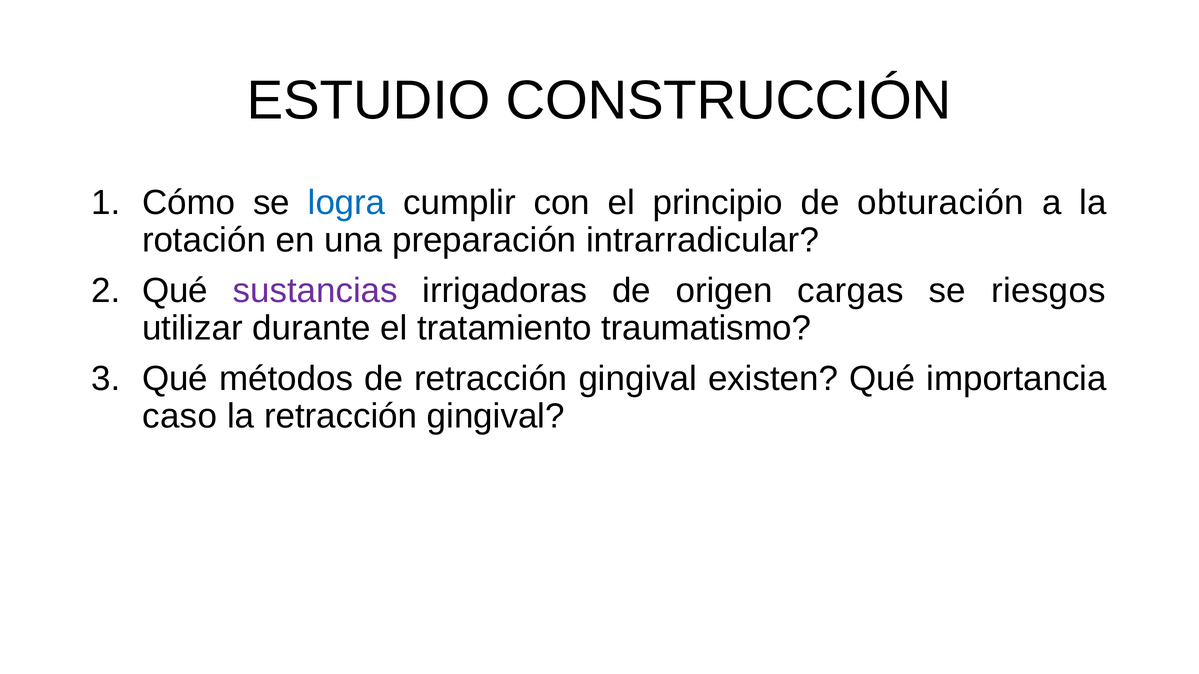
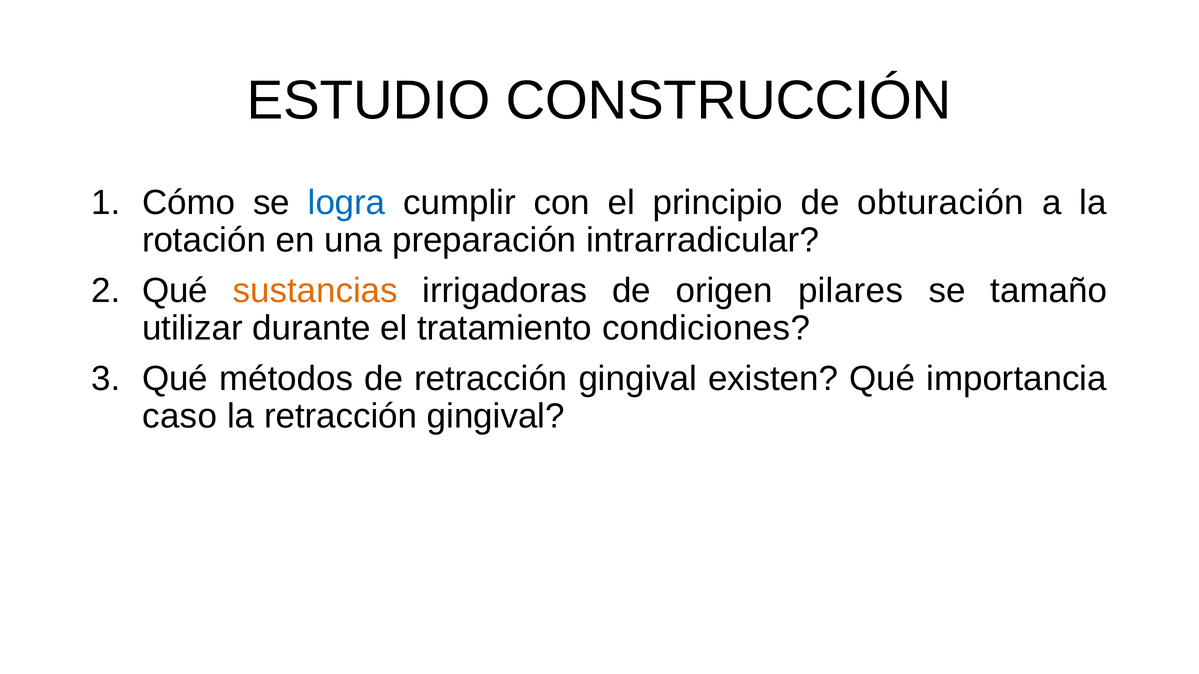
sustancias colour: purple -> orange
cargas: cargas -> pilares
riesgos: riesgos -> tamaño
traumatismo: traumatismo -> condiciones
